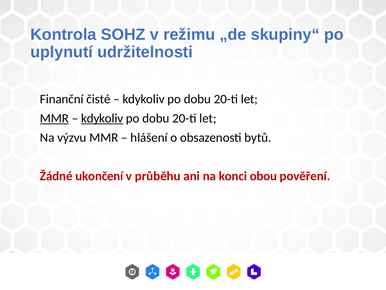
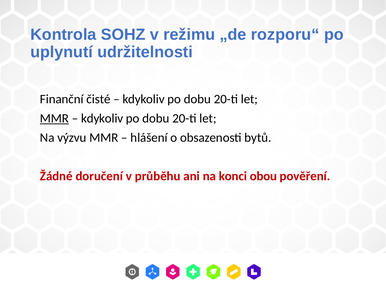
skupiny“: skupiny“ -> rozporu“
kdykoliv at (102, 118) underline: present -> none
ukončení: ukončení -> doručení
